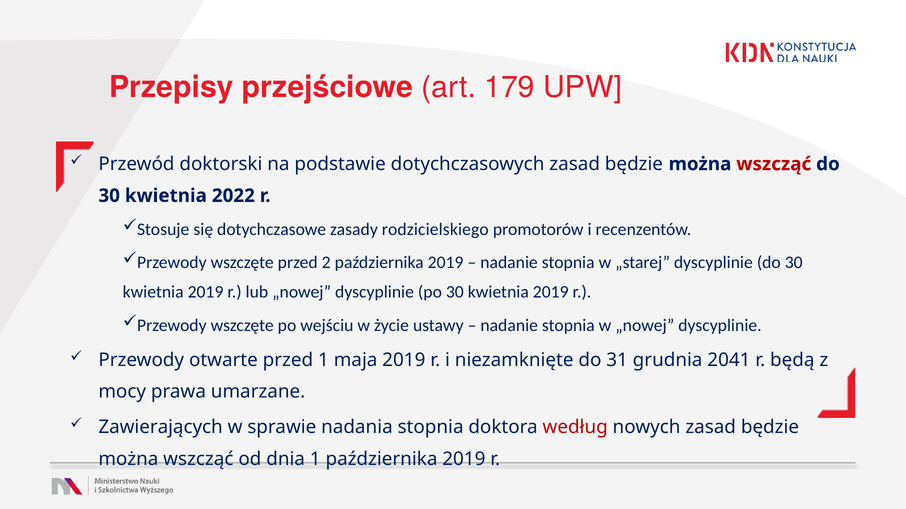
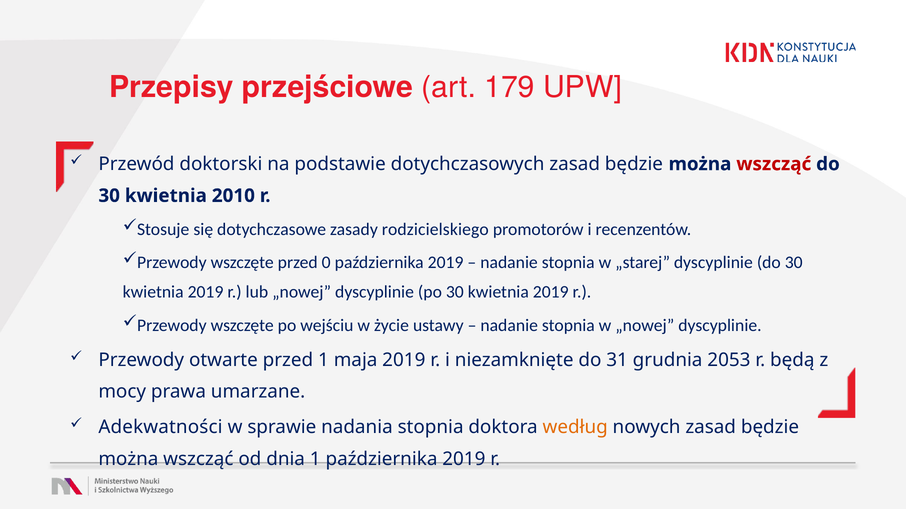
2022: 2022 -> 2010
2: 2 -> 0
2041: 2041 -> 2053
Zawierających: Zawierających -> Adekwatności
według colour: red -> orange
